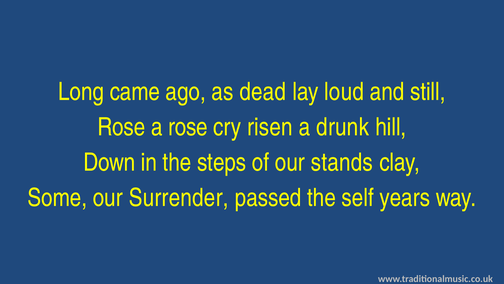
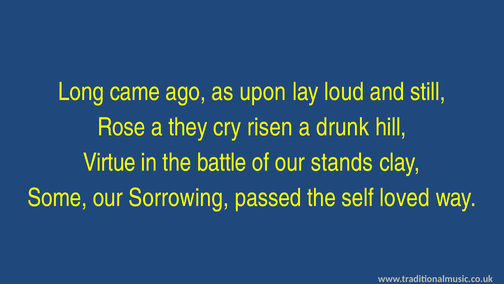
dead: dead -> upon
a rose: rose -> they
Down: Down -> Virtue
steps: steps -> battle
Surrender: Surrender -> Sorrowing
years: years -> loved
